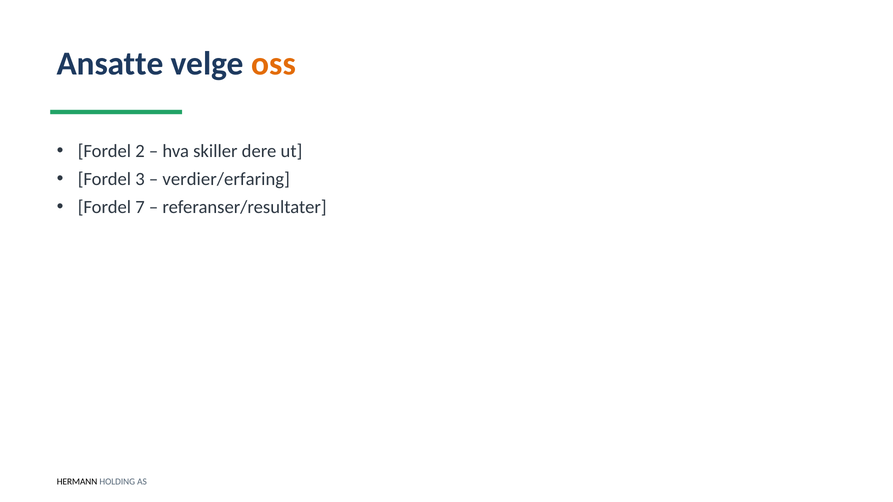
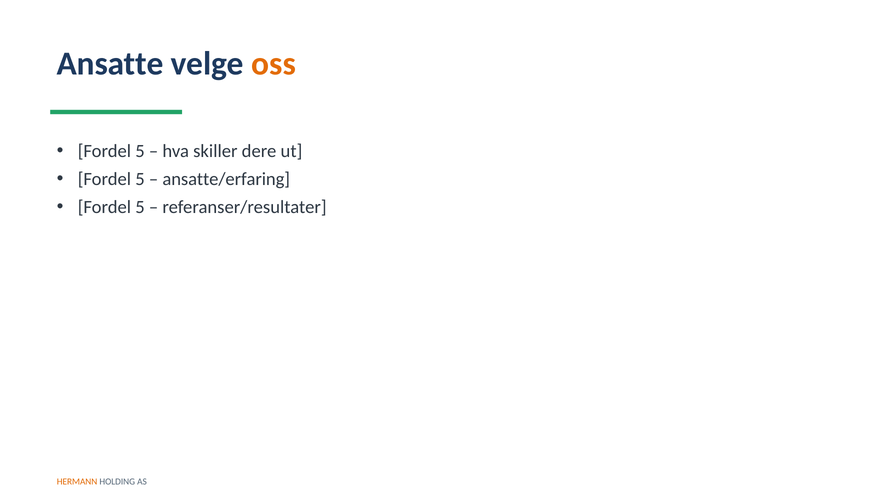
2 at (140, 151): 2 -> 5
3 at (140, 179): 3 -> 5
verdier/erfaring: verdier/erfaring -> ansatte/erfaring
7 at (140, 207): 7 -> 5
HERMANN colour: black -> orange
